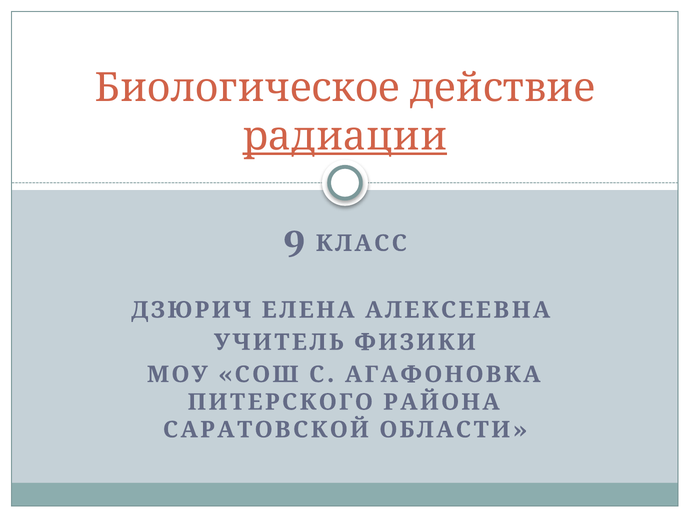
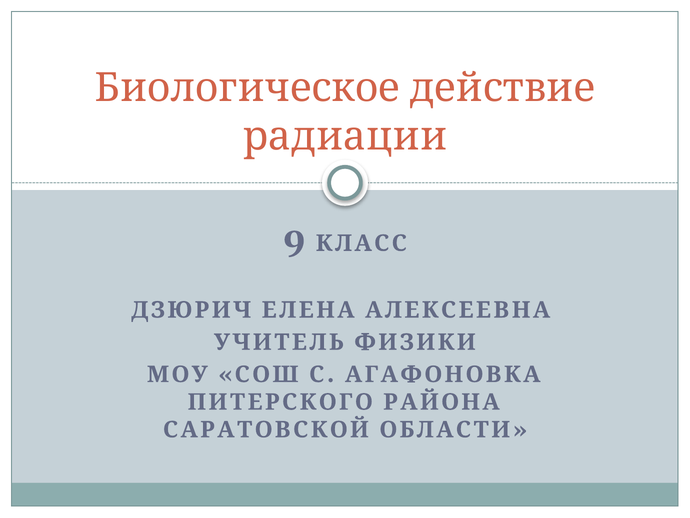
радиации underline: present -> none
